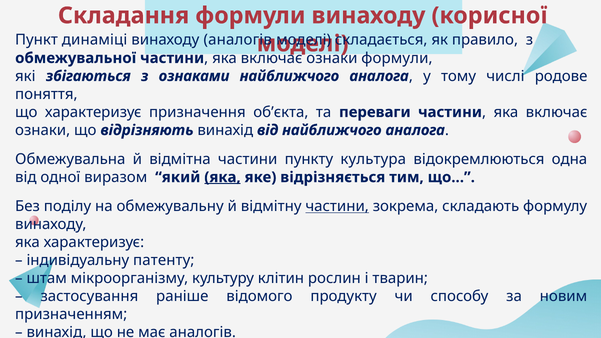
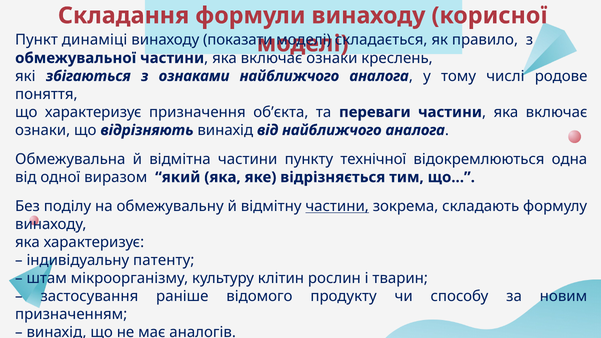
винаходу аналогів: аналогів -> показати
формули at (397, 58): формули -> креслень
культура: культура -> технічної
яка at (222, 177) underline: present -> none
